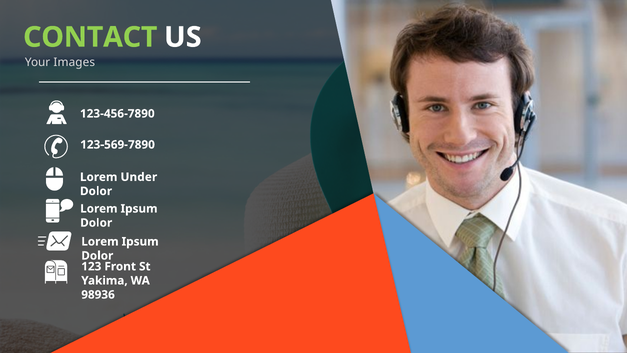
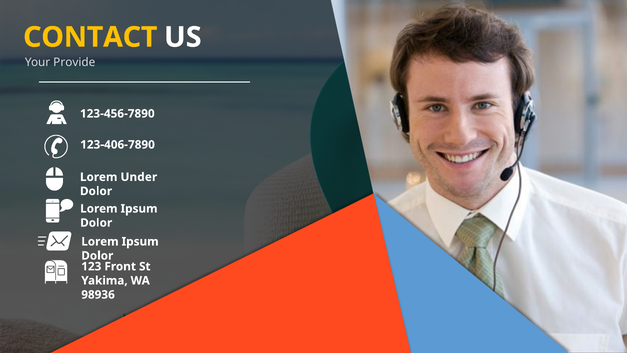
CONTACT colour: light green -> yellow
Images: Images -> Provide
123-569-7890: 123-569-7890 -> 123-406-7890
